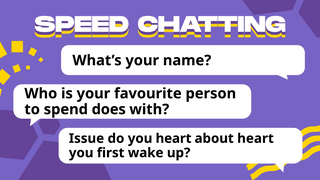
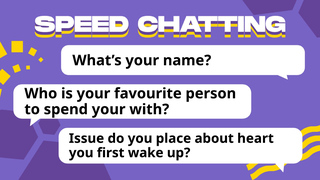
spend does: does -> your
you heart: heart -> place
